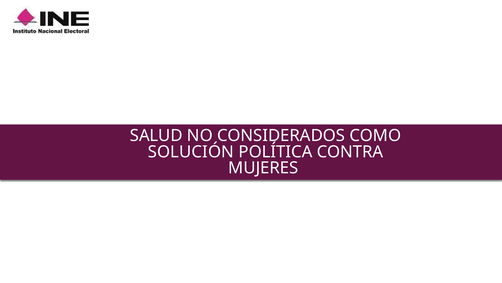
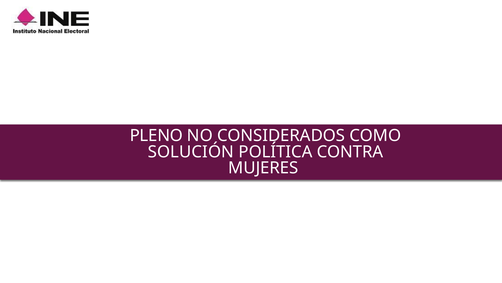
SALUD: SALUD -> PLENO
